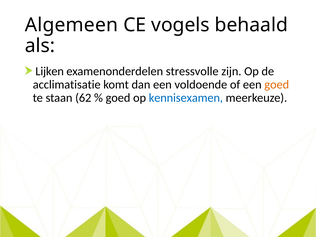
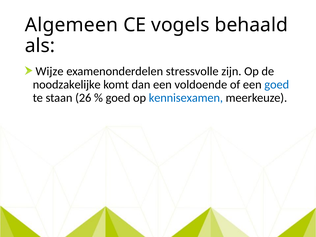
Lijken: Lijken -> Wijze
acclimatisatie: acclimatisatie -> noodzakelijke
goed at (277, 84) colour: orange -> blue
62: 62 -> 26
